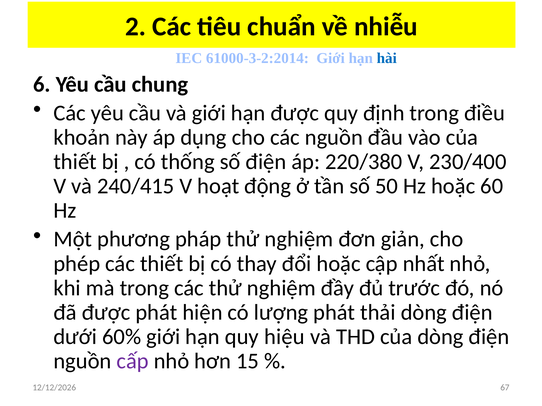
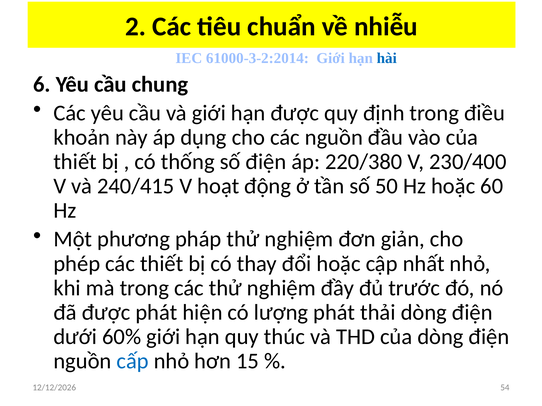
hiệu: hiệu -> thúc
cấp colour: purple -> blue
67: 67 -> 54
